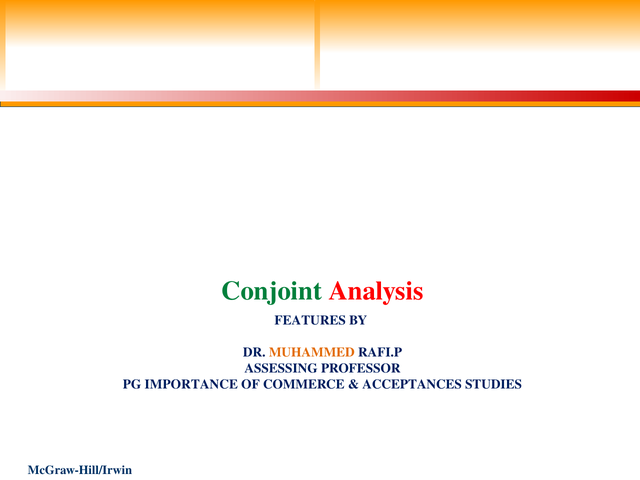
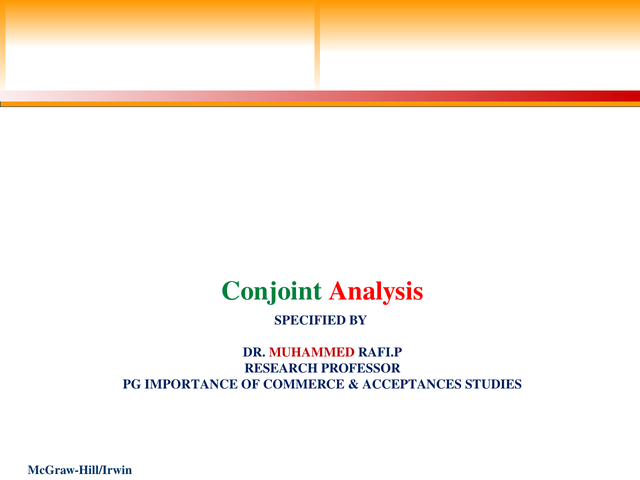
FEATURES: FEATURES -> SPECIFIED
MUHAMMED colour: orange -> red
ASSESSING: ASSESSING -> RESEARCH
